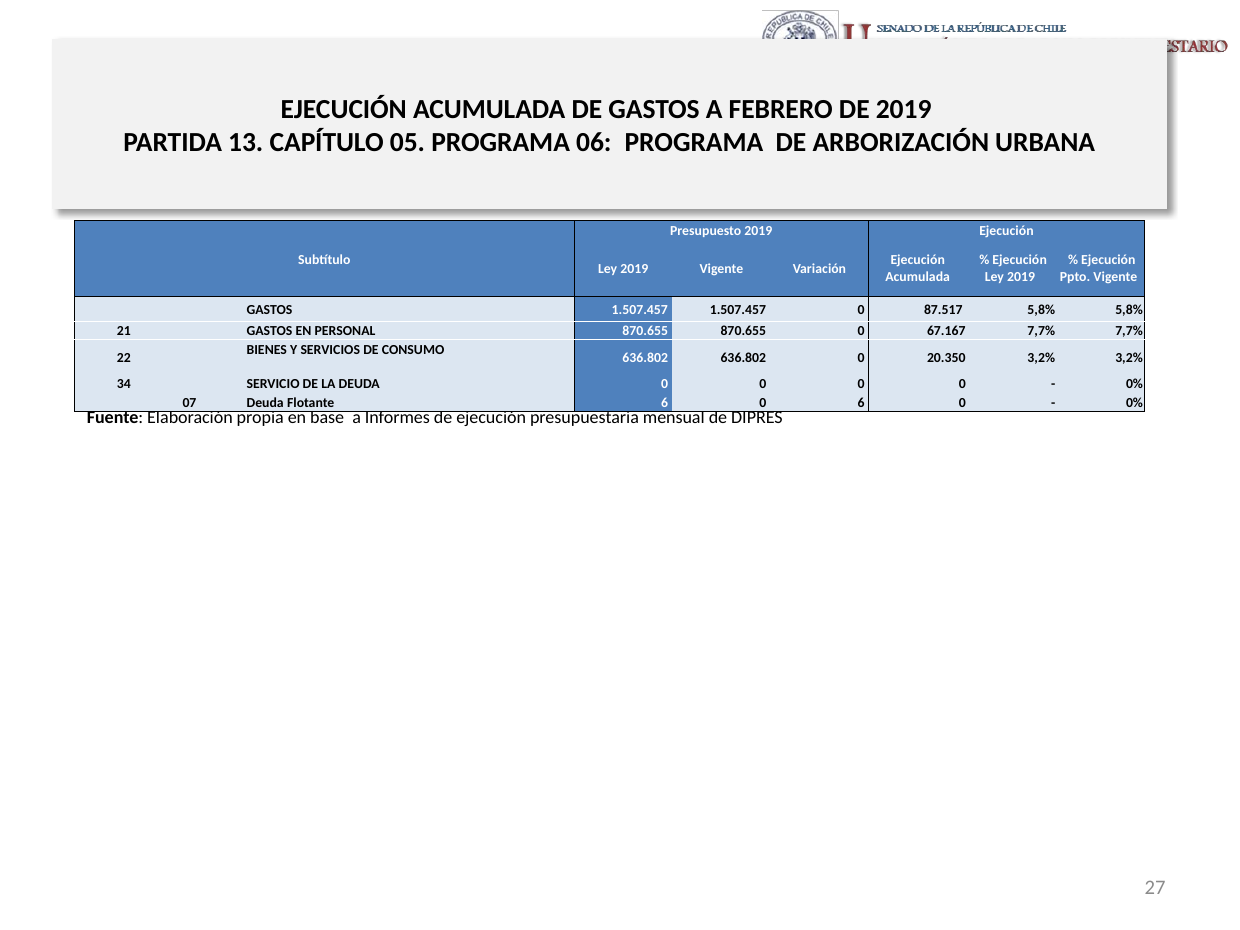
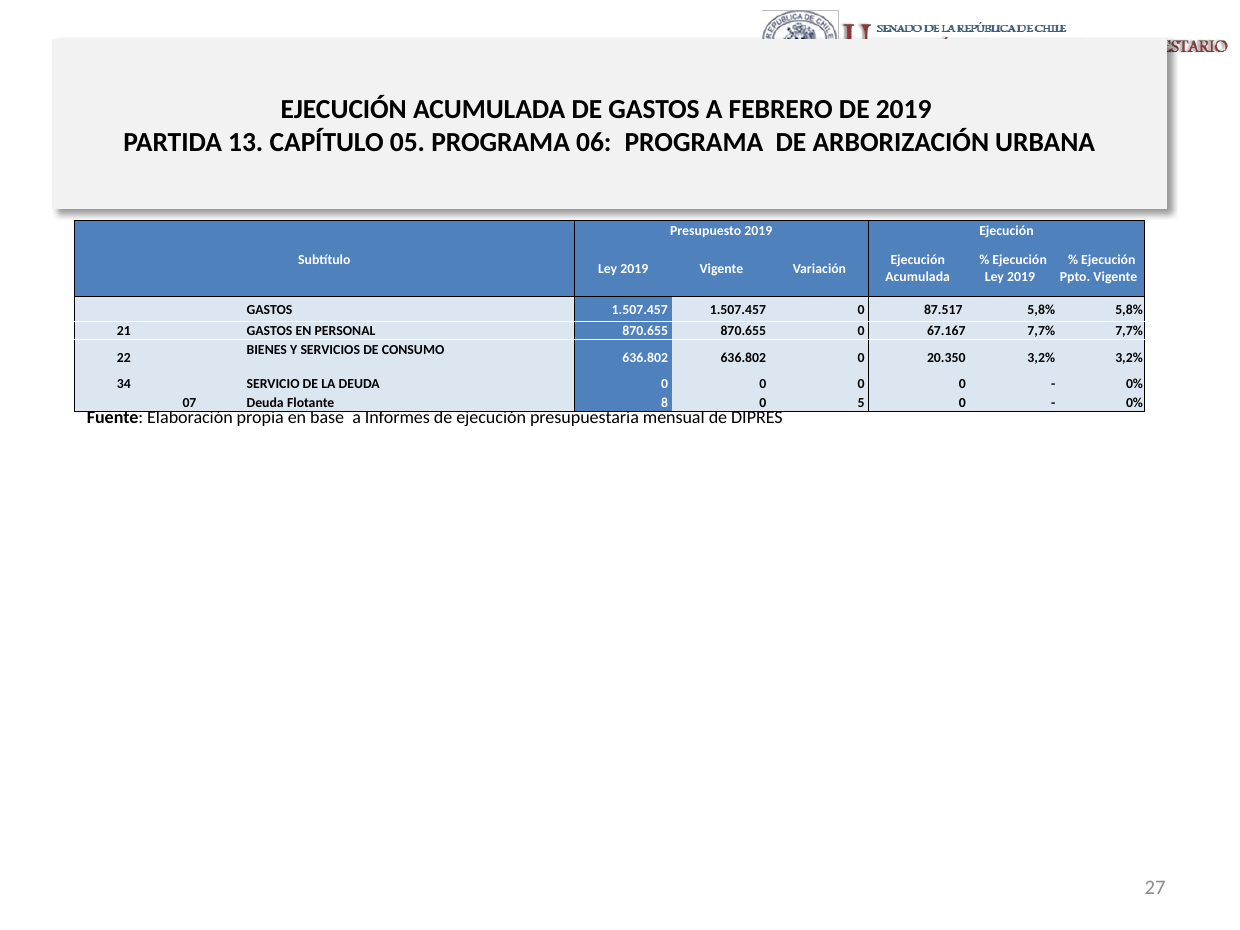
Flotante 6: 6 -> 8
0 6: 6 -> 5
